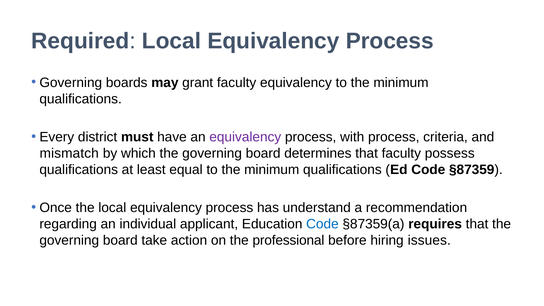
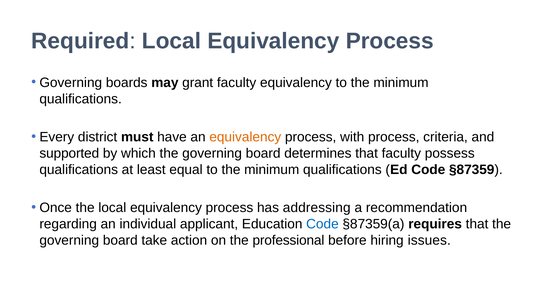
equivalency at (245, 137) colour: purple -> orange
mismatch: mismatch -> supported
understand: understand -> addressing
